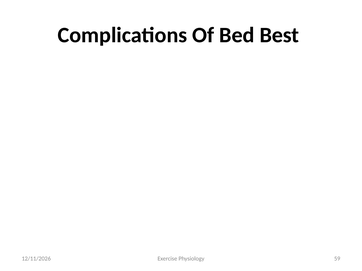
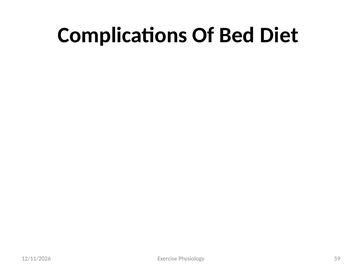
Best: Best -> Diet
